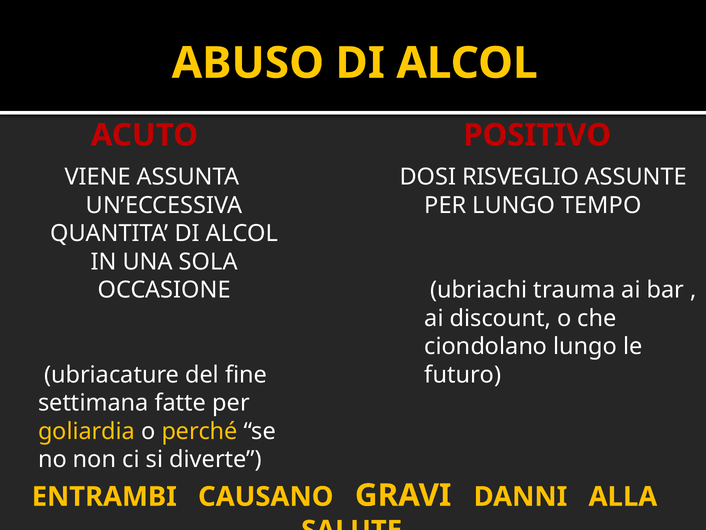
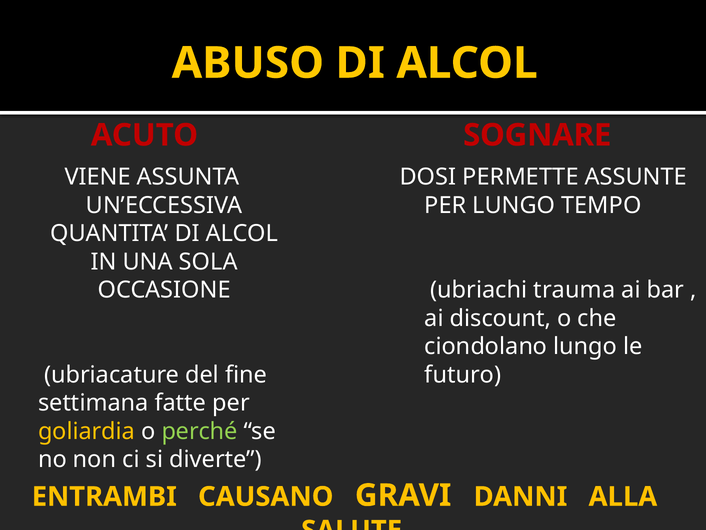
POSITIVO: POSITIVO -> SOGNARE
RISVEGLIO: RISVEGLIO -> PERMETTE
perché colour: yellow -> light green
